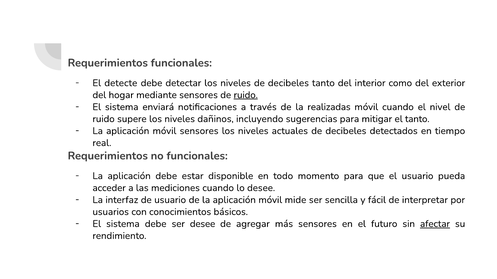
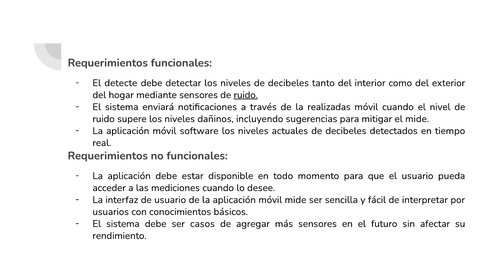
el tanto: tanto -> mide
móvil sensores: sensores -> software
ser desee: desee -> casos
afectar underline: present -> none
